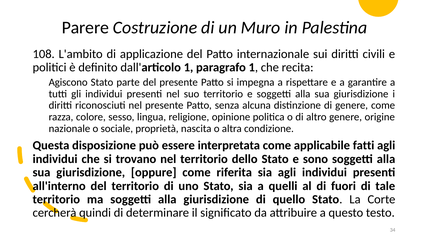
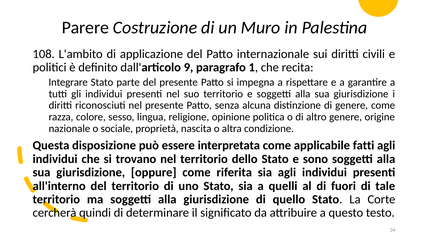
dall'articolo 1: 1 -> 9
Agiscono: Agiscono -> Integrare
